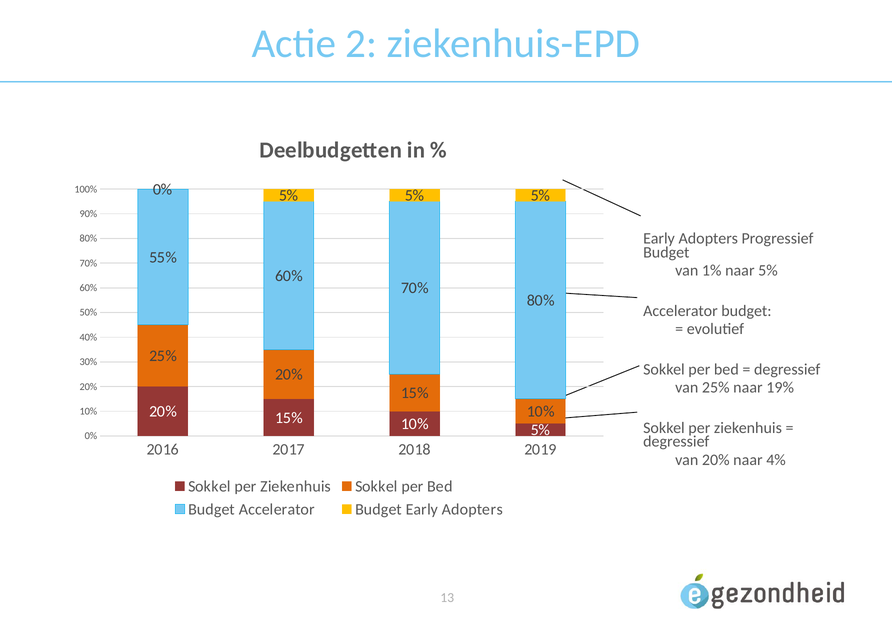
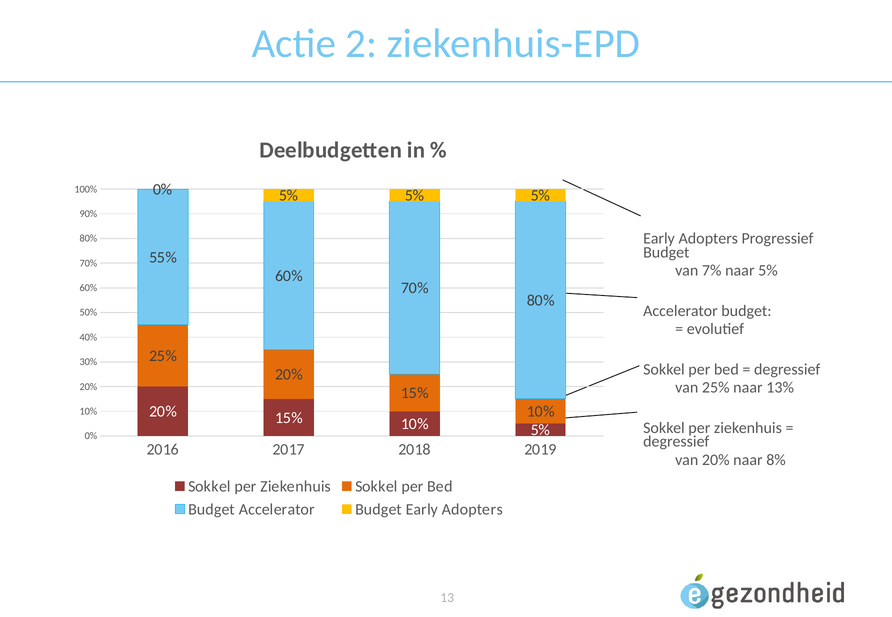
1%: 1% -> 7%
19%: 19% -> 13%
4%: 4% -> 8%
